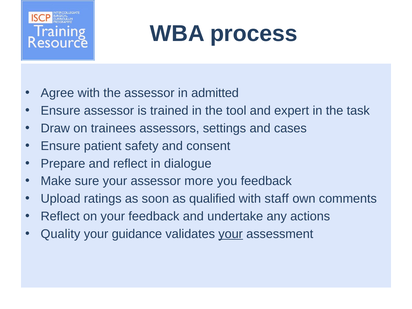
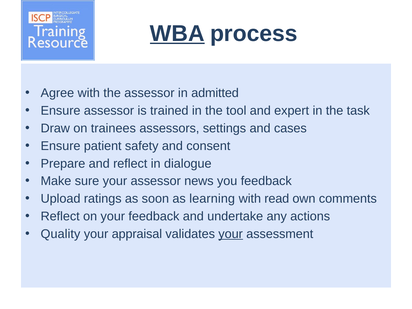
WBA underline: none -> present
more: more -> news
qualified: qualified -> learning
staff: staff -> read
guidance: guidance -> appraisal
